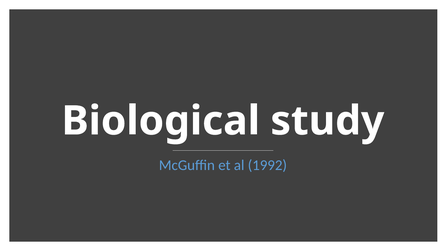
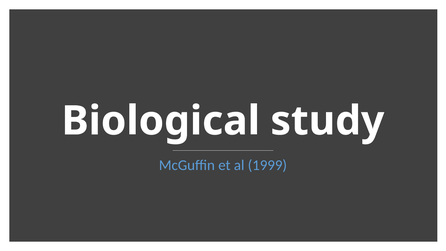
1992: 1992 -> 1999
